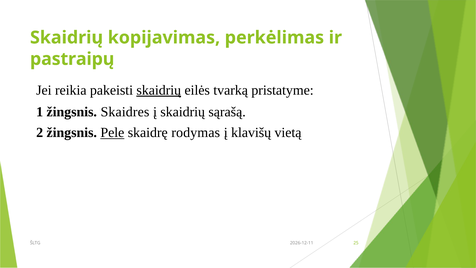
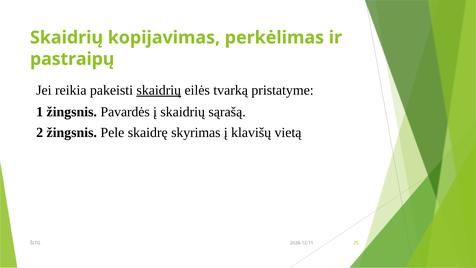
Skaidres: Skaidres -> Pavardės
Pele underline: present -> none
rodymas: rodymas -> skyrimas
